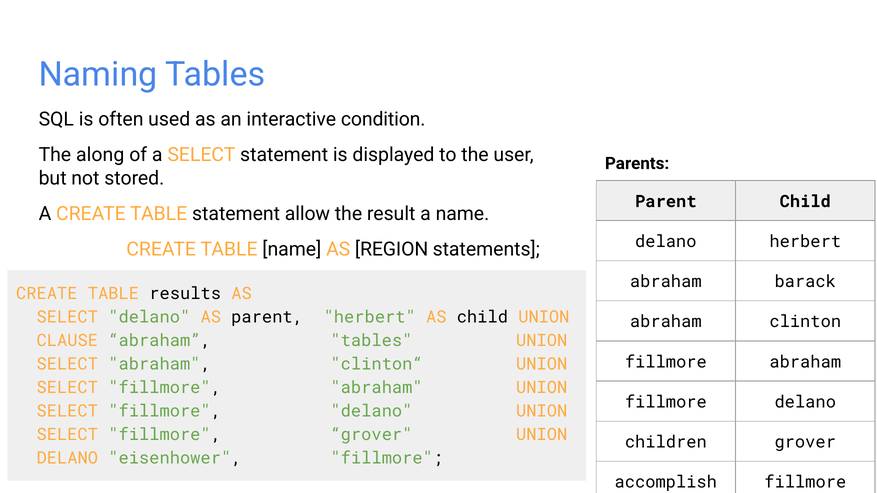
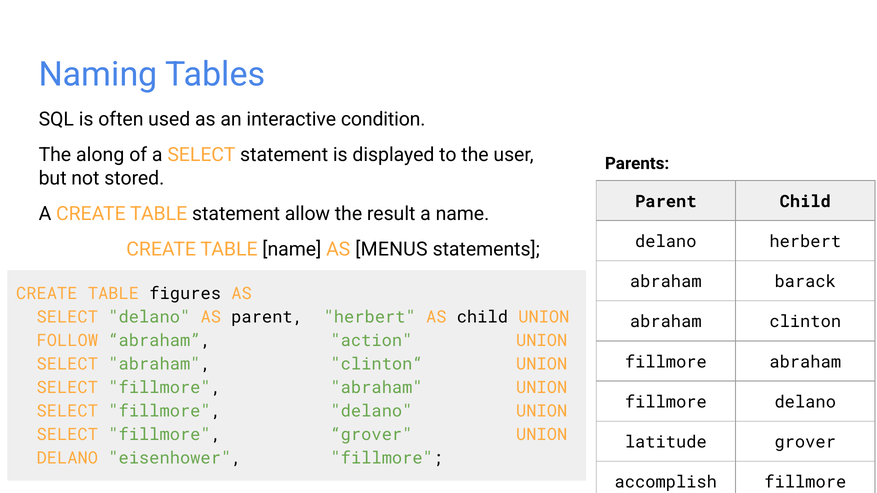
REGION: REGION -> MENUS
results: results -> figures
CLAUSE: CLAUSE -> FOLLOW
abraham tables: tables -> action
children: children -> latitude
